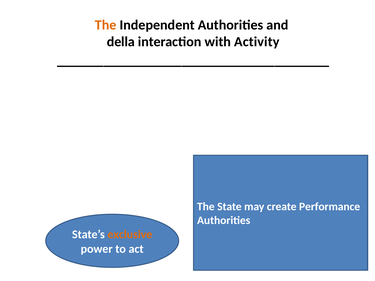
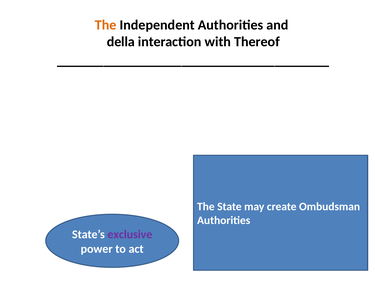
Activity: Activity -> Thereof
Performance: Performance -> Ombudsman
exclusive colour: orange -> purple
